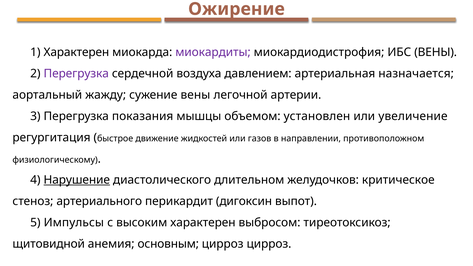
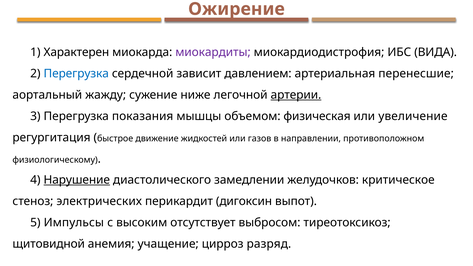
ИБС ВЕНЫ: ВЕНЫ -> ВИДА
Перегрузка at (76, 74) colour: purple -> blue
воздуха: воздуха -> зависит
назначается: назначается -> перенесшие
сужение вены: вены -> ниже
артерии underline: none -> present
установлен: установлен -> физическая
длительном: длительном -> замедлении
артериального: артериального -> электрических
высоким характерен: характерен -> отсутствует
основным: основным -> учащение
цирроз цирроз: цирроз -> разряд
